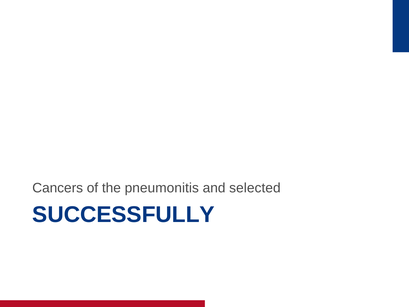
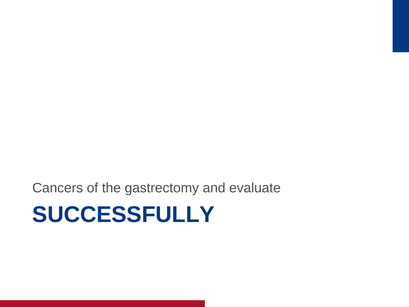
pneumonitis: pneumonitis -> gastrectomy
selected: selected -> evaluate
